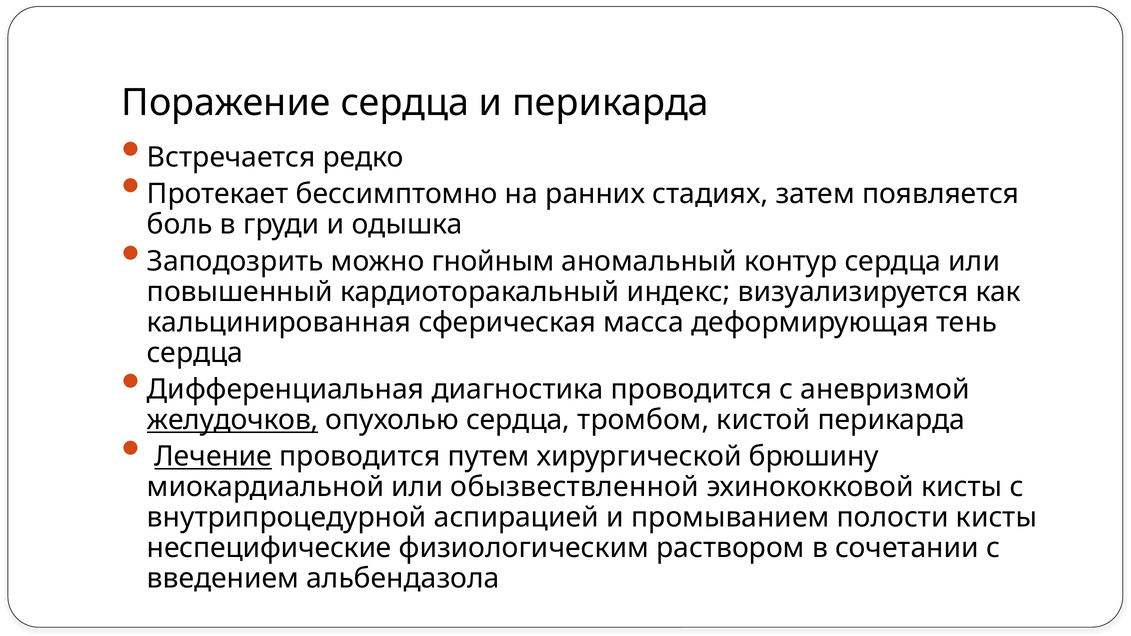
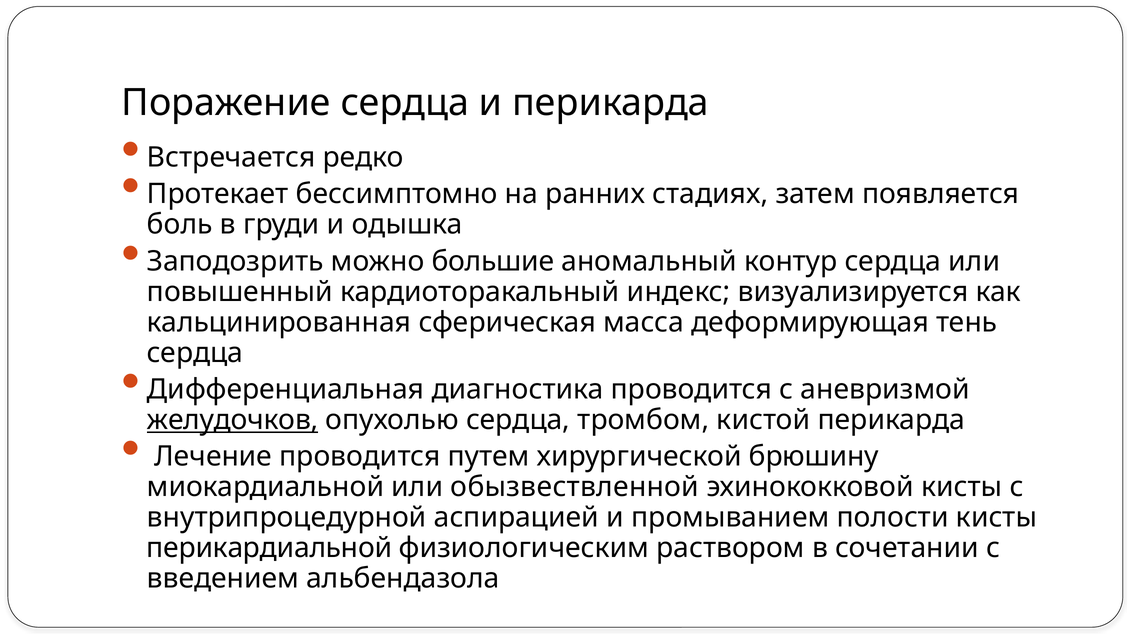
гнойным: гнойным -> большие
Лечение underline: present -> none
неспецифические: неспецифические -> перикардиальной
